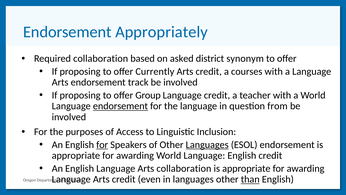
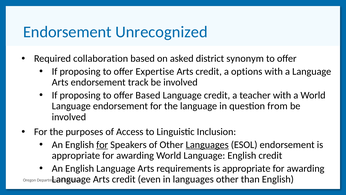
Appropriately: Appropriately -> Unrecognized
Currently: Currently -> Expertise
courses: courses -> options
offer Group: Group -> Based
endorsement at (120, 106) underline: present -> none
Arts collaboration: collaboration -> requirements
than underline: present -> none
